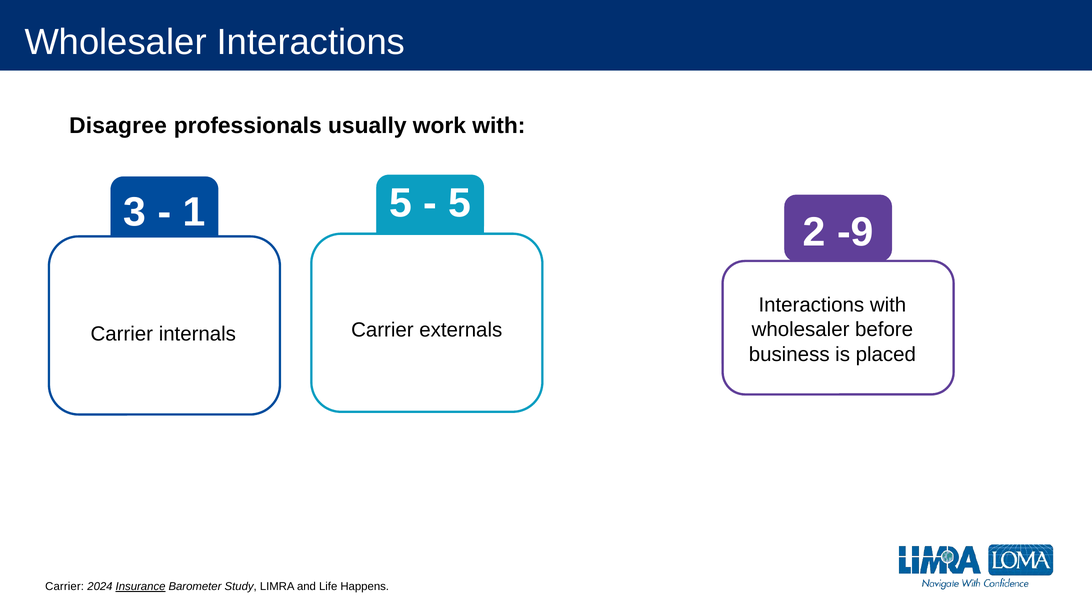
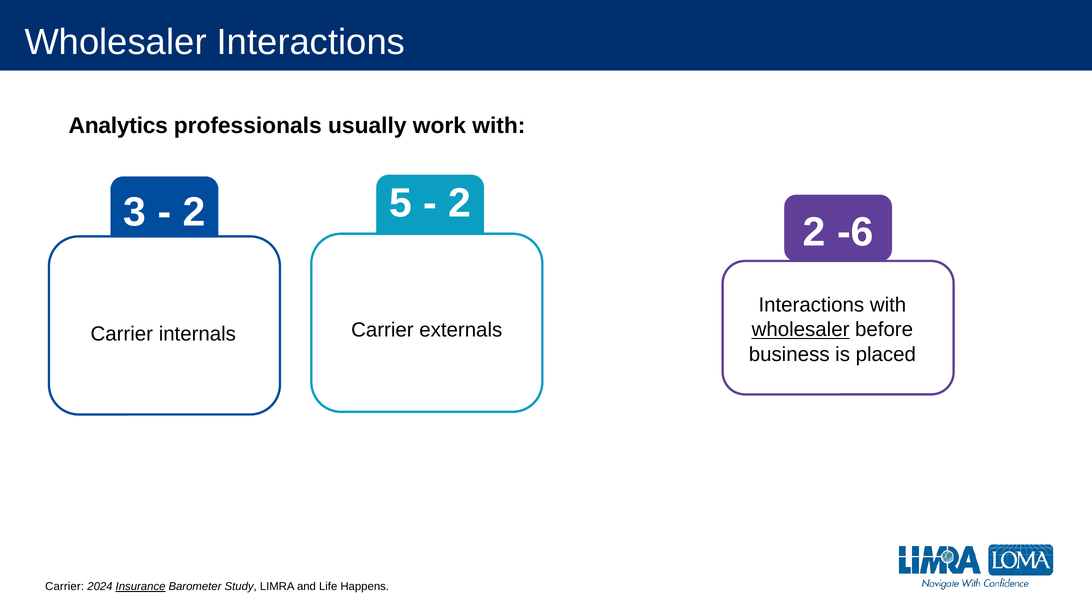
Disagree: Disagree -> Analytics
5 at (460, 203): 5 -> 2
1 at (194, 212): 1 -> 2
-9: -9 -> -6
wholesaler at (801, 330) underline: none -> present
